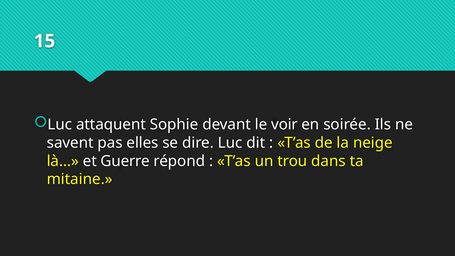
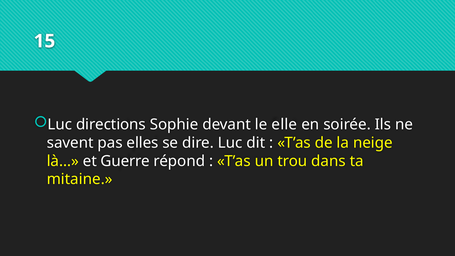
attaquent: attaquent -> directions
voir: voir -> elle
